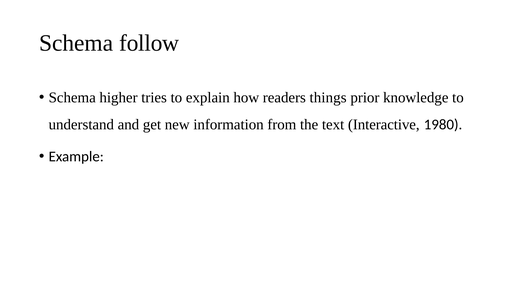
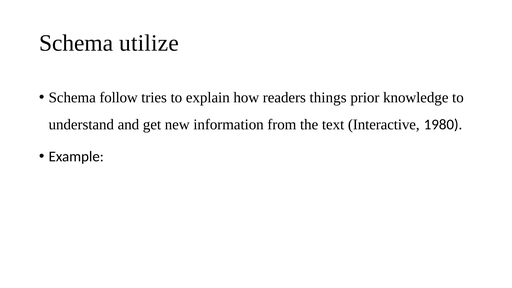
follow: follow -> utilize
higher: higher -> follow
